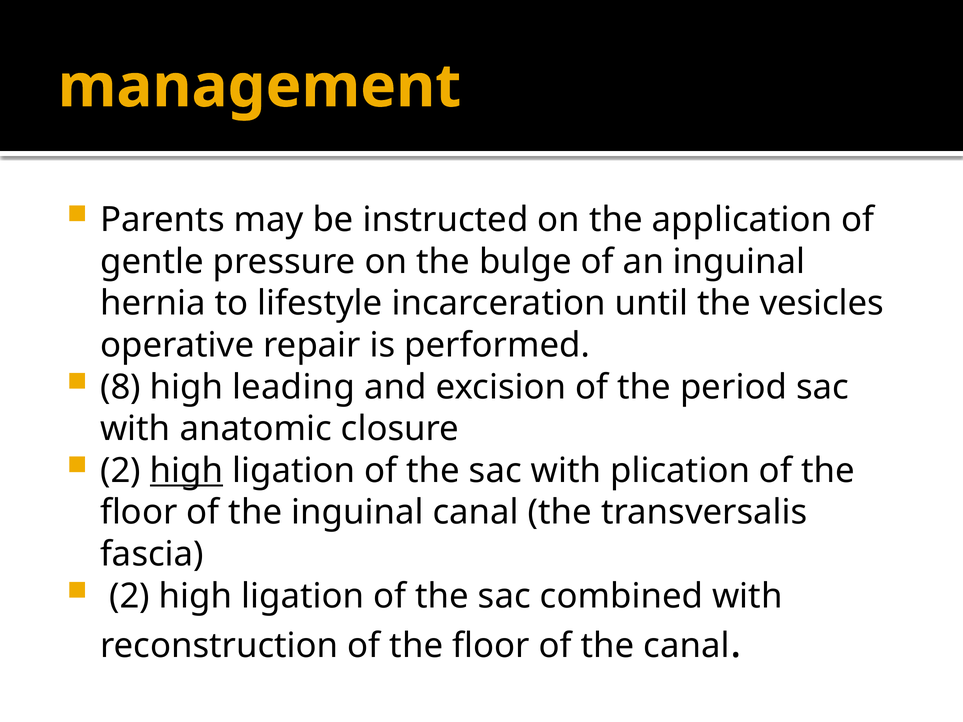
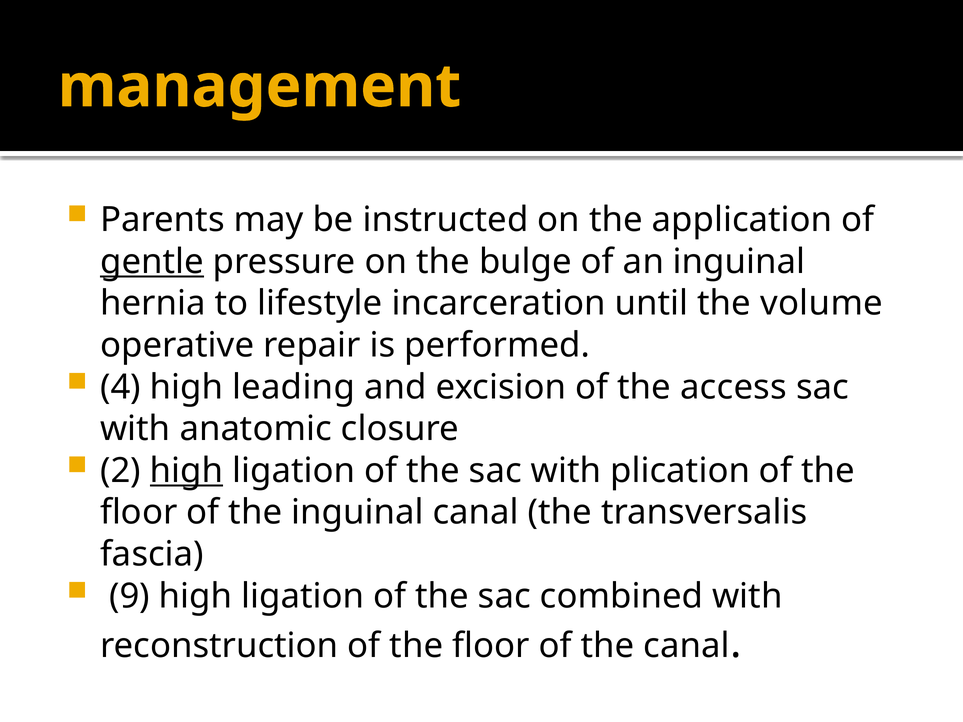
gentle underline: none -> present
vesicles: vesicles -> volume
8: 8 -> 4
period: period -> access
2 at (129, 596): 2 -> 9
